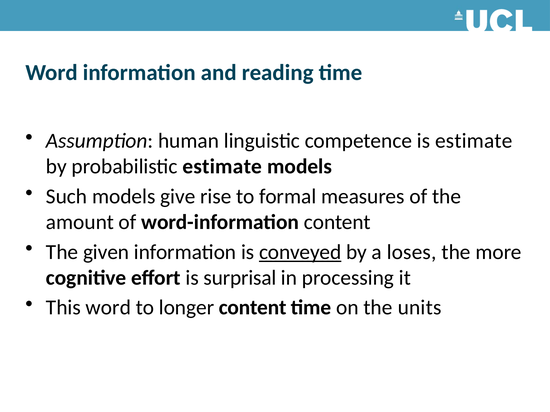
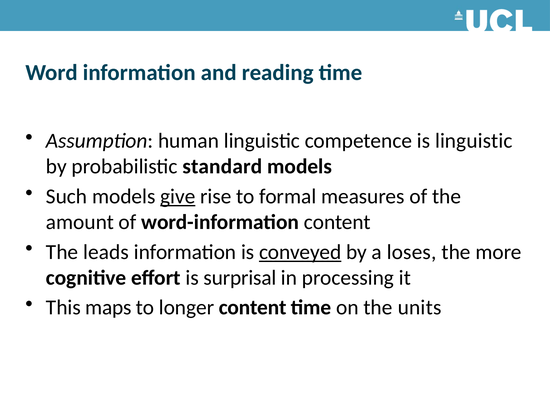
is estimate: estimate -> linguistic
probabilistic estimate: estimate -> standard
give underline: none -> present
given: given -> leads
This word: word -> maps
